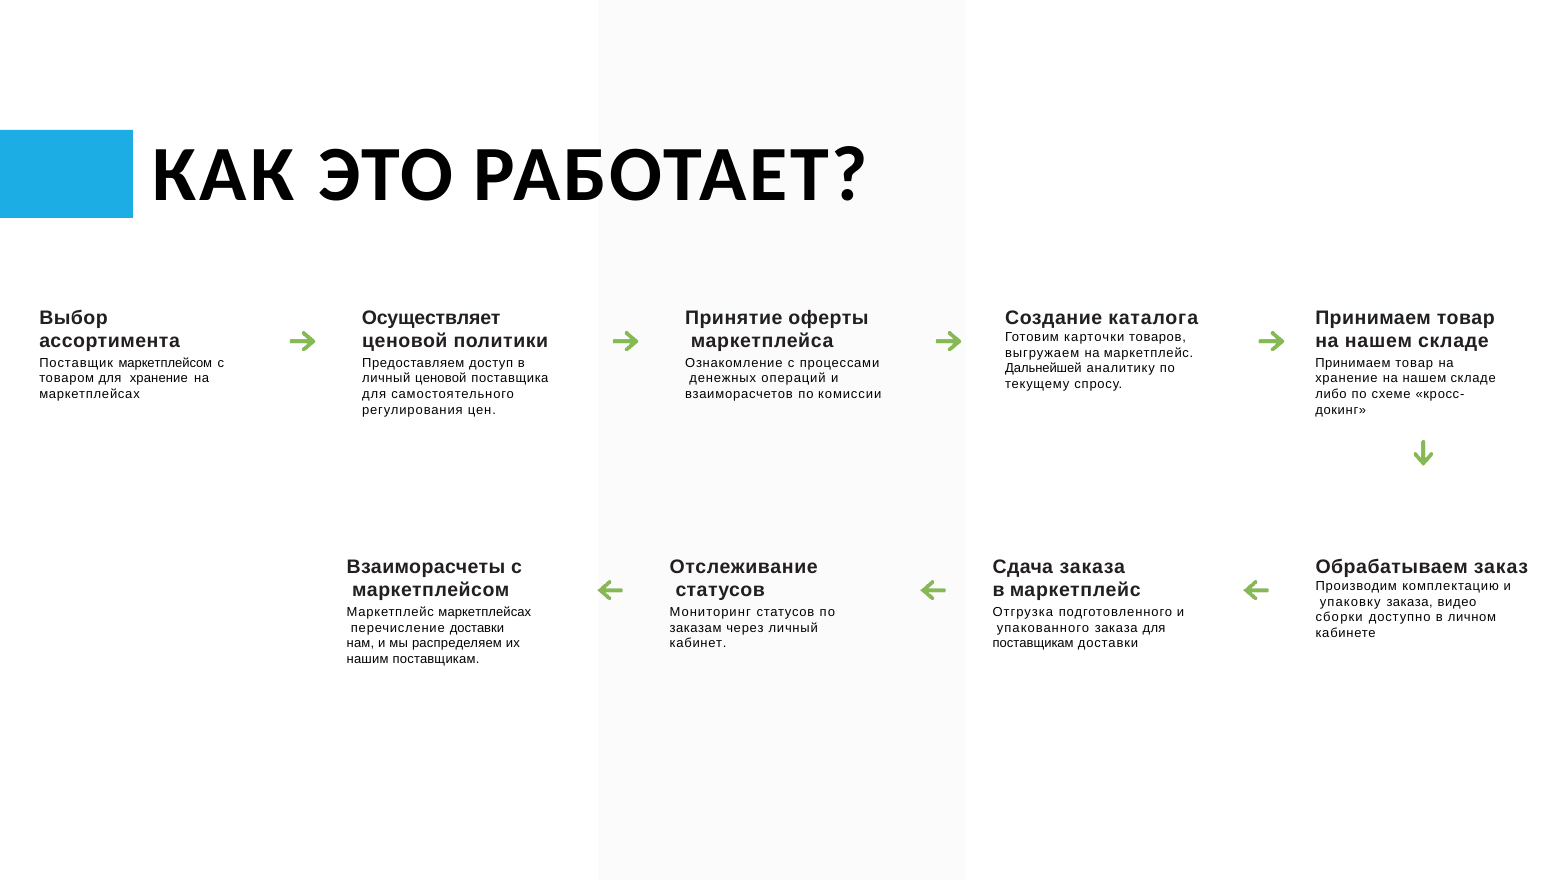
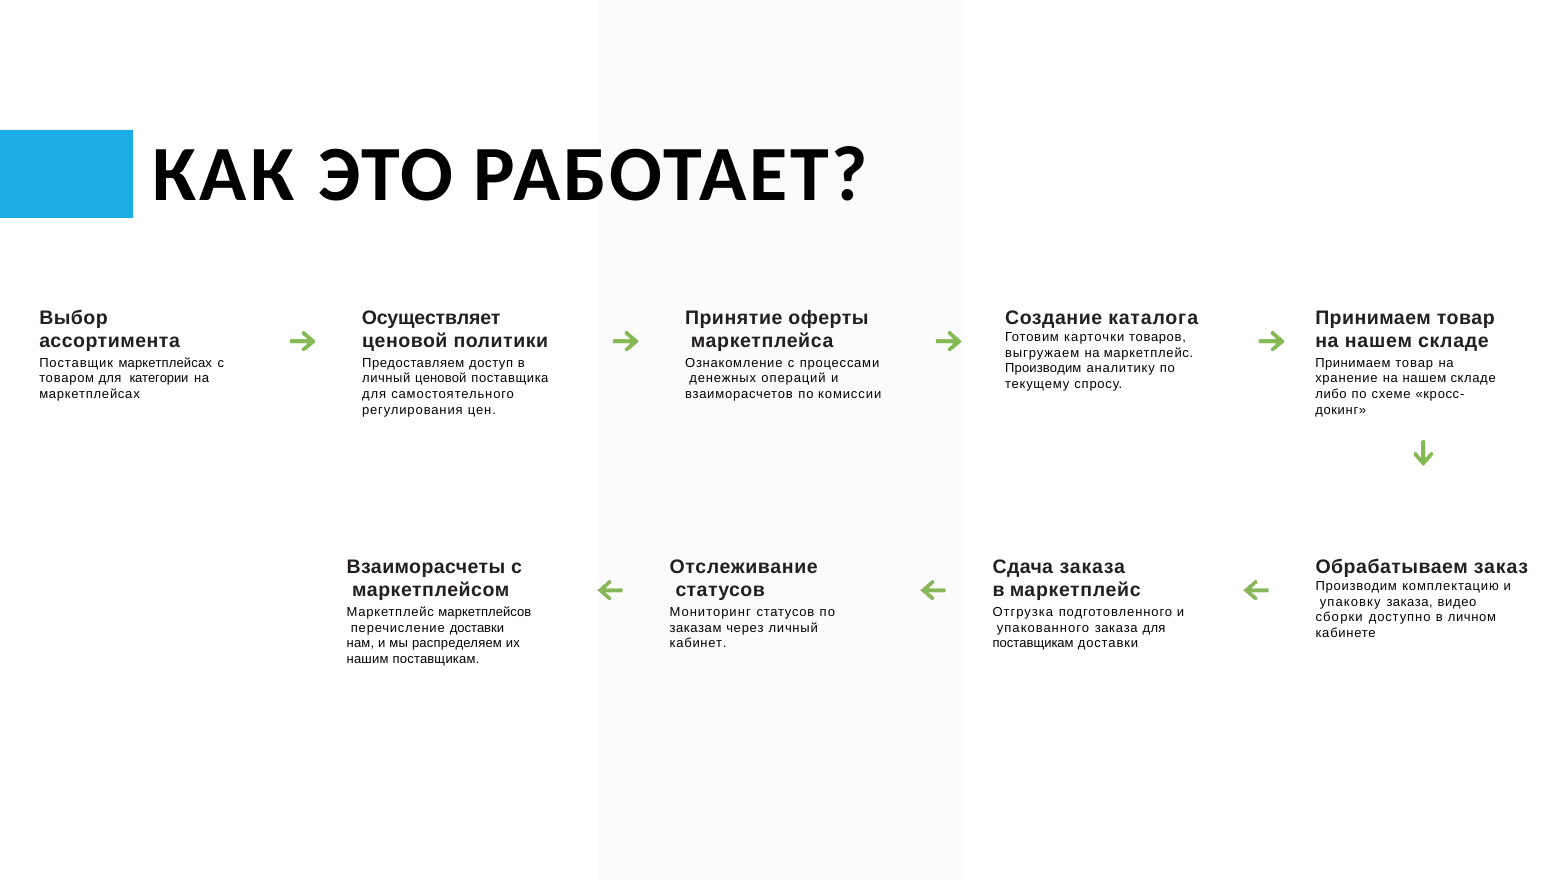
Поставщик маркетплейсом: маркетплейсом -> маркетплейсах
Дальнейшей at (1043, 369): Дальнейшей -> Производим
для хранение: хранение -> категории
Маркетплейс маркетплейсах: маркетплейсах -> маркетплейсов
